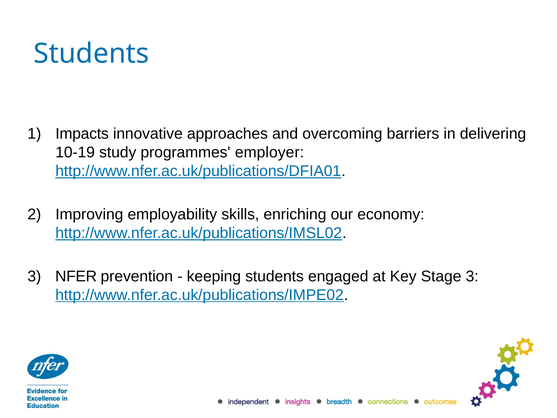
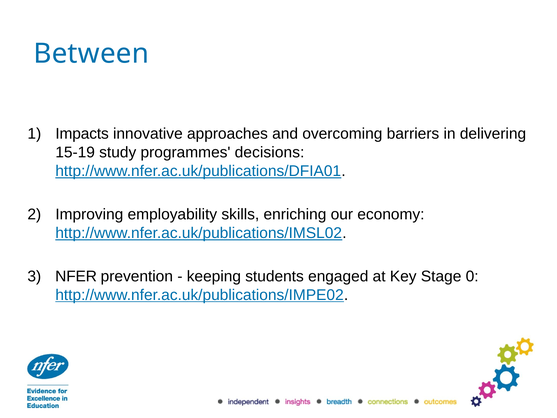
Students at (91, 53): Students -> Between
10-19: 10-19 -> 15-19
employer: employer -> decisions
Stage 3: 3 -> 0
